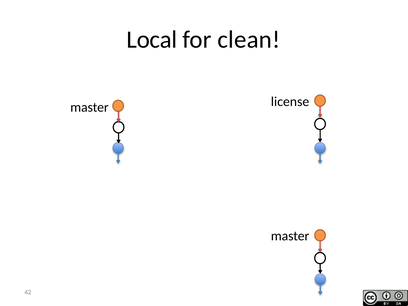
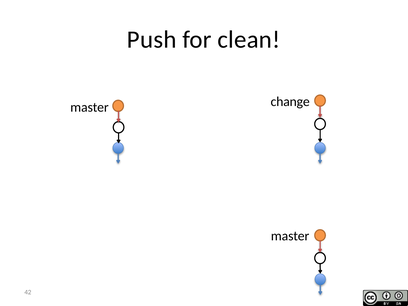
Local: Local -> Push
license: license -> change
